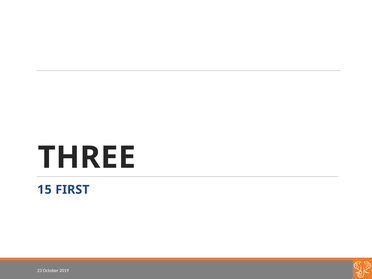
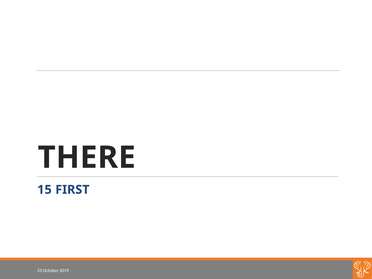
THREE: THREE -> THERE
